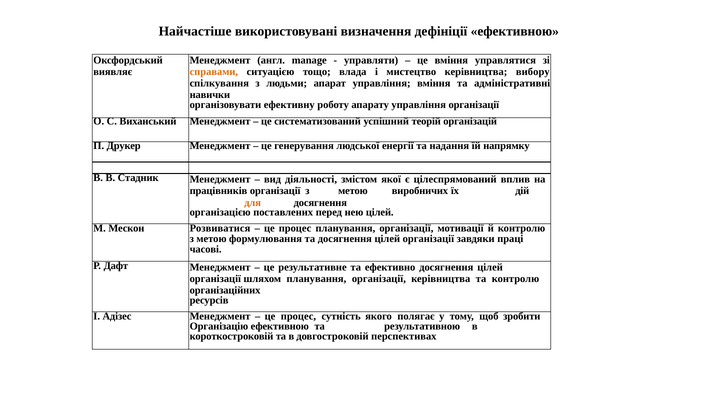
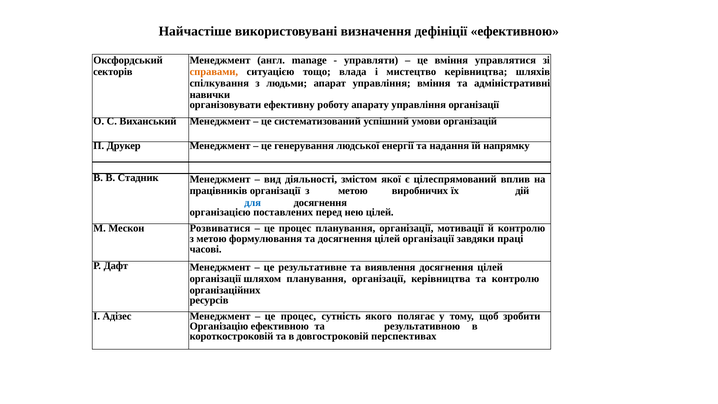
виявляє: виявляє -> секторів
вибору: вибору -> шляхів
теорій: теорій -> умови
для colour: orange -> blue
ефективно: ефективно -> виявлення
